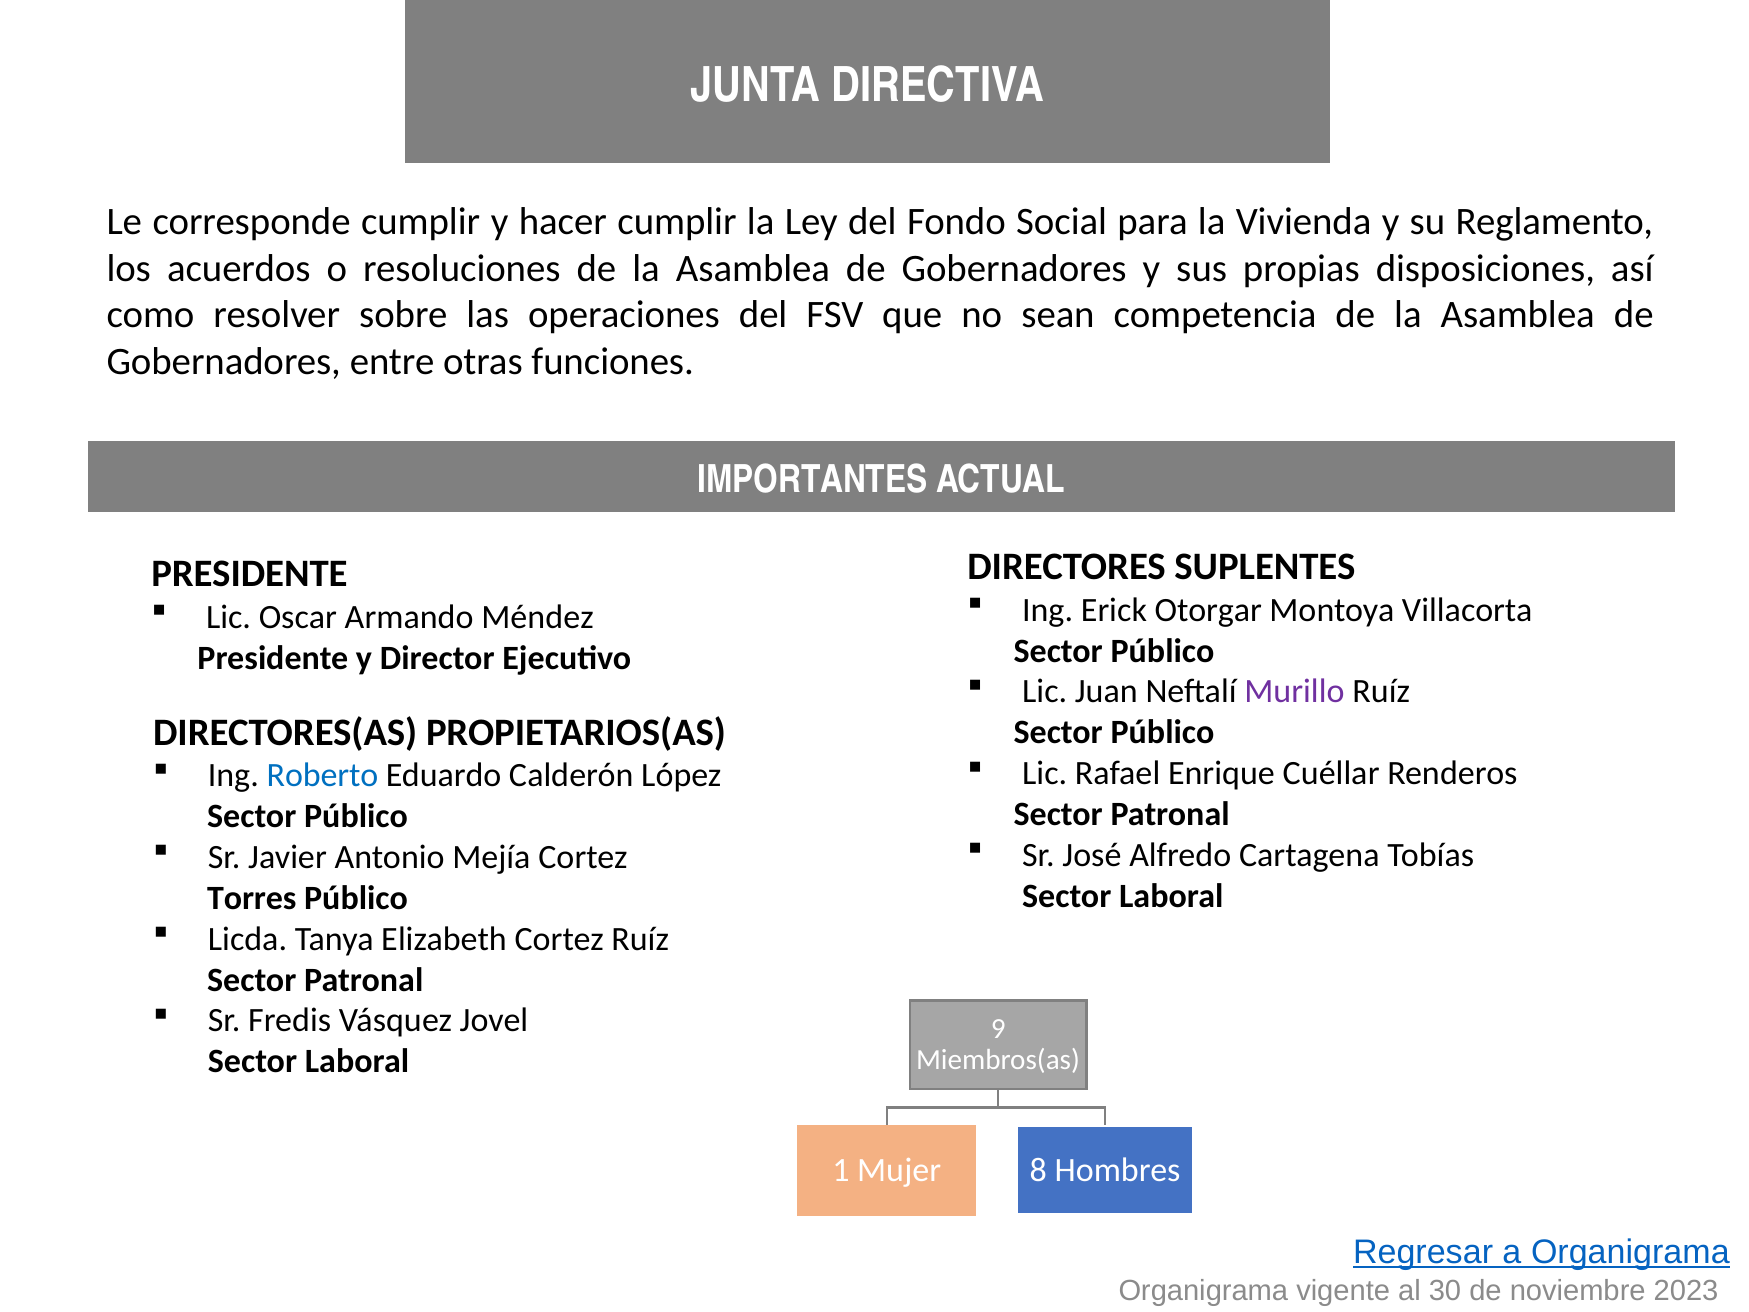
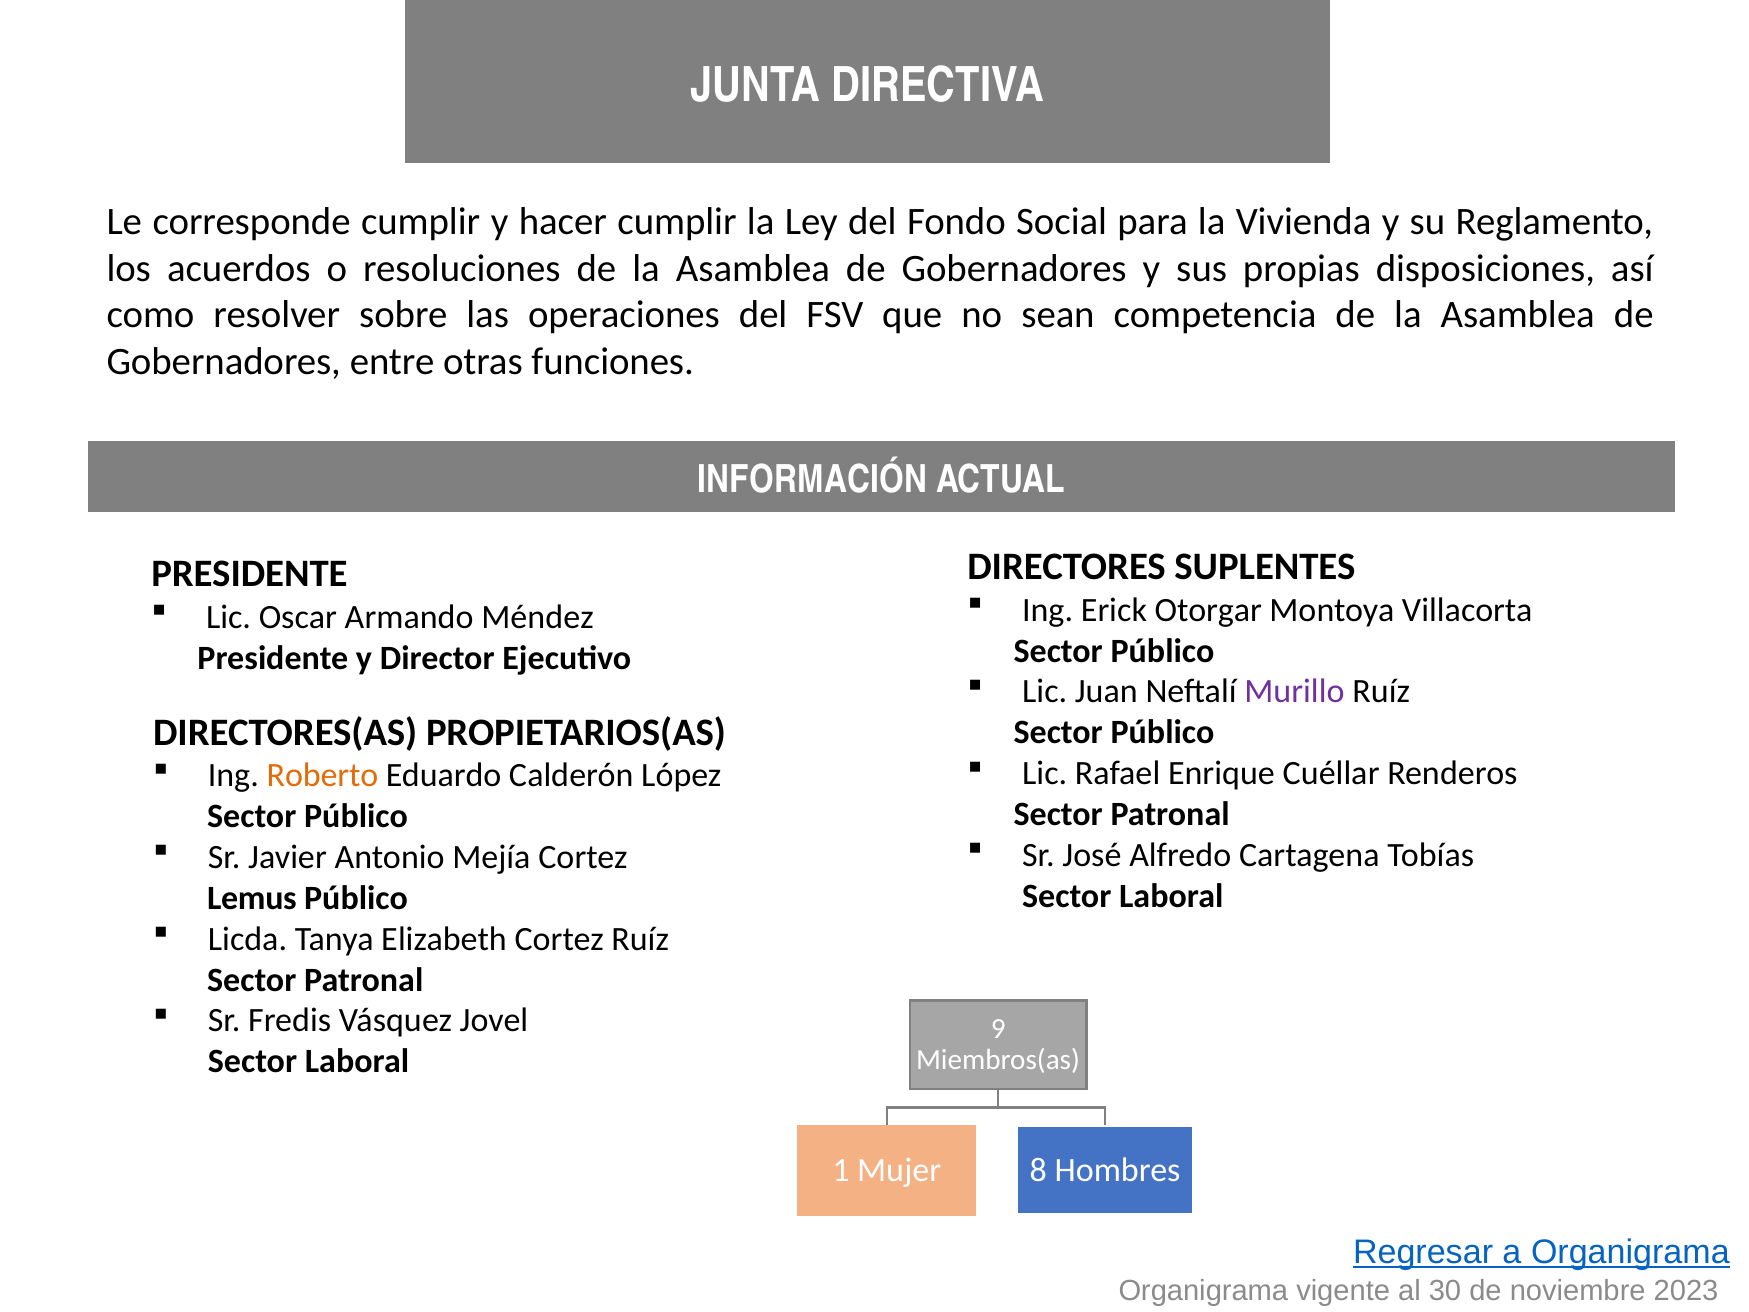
IMPORTANTES: IMPORTANTES -> INFORMACIÓN
Roberto colour: blue -> orange
Torres: Torres -> Lemus
